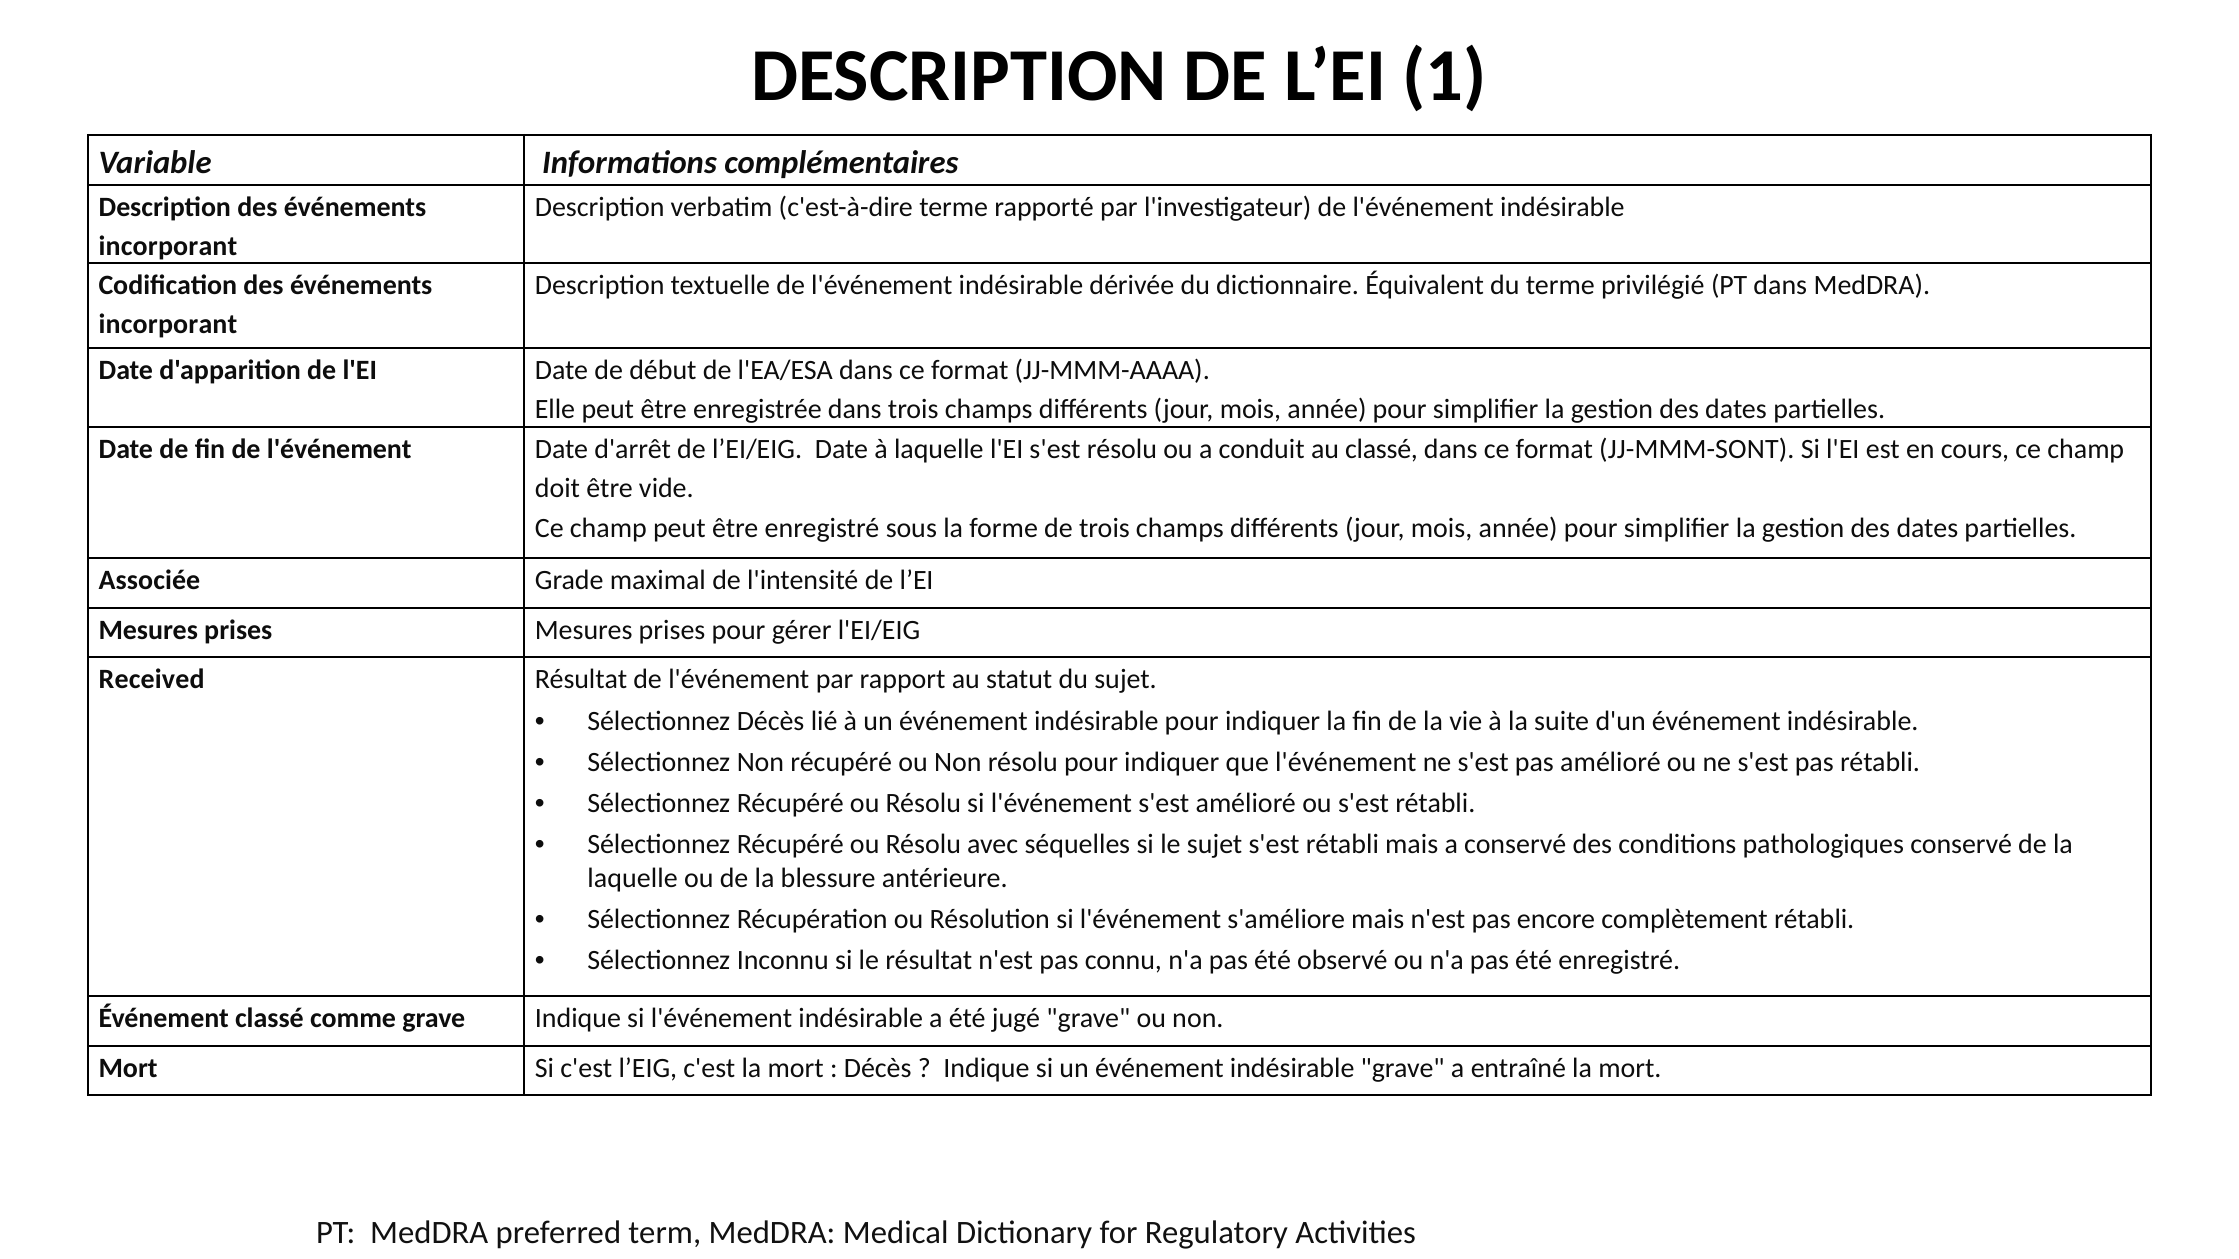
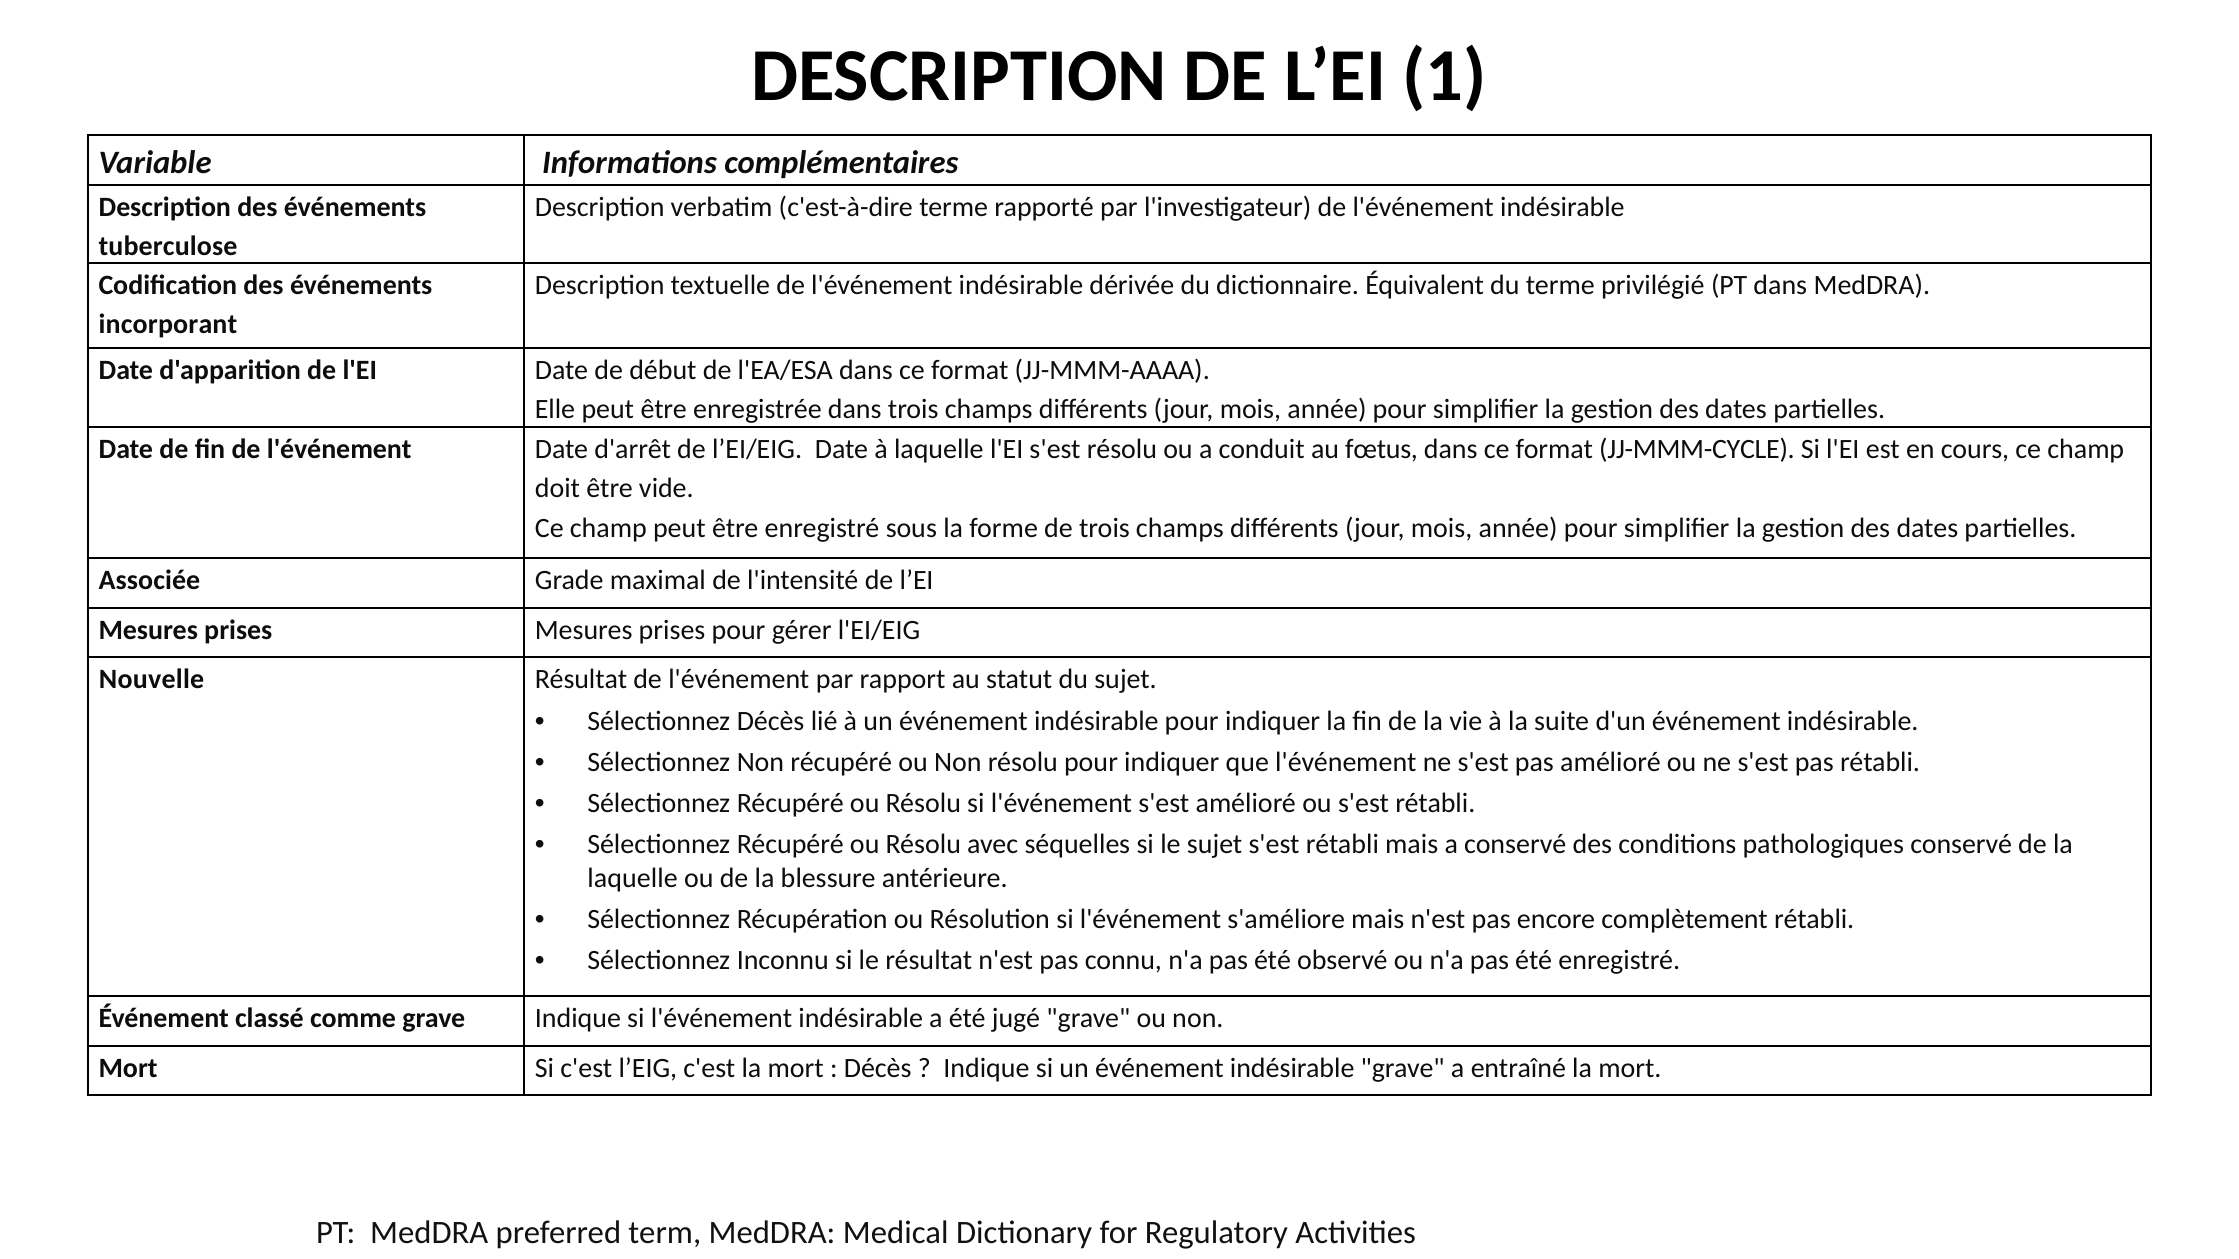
incorporant at (168, 246): incorporant -> tuberculose
au classé: classé -> fœtus
JJ-MMM-SONT: JJ-MMM-SONT -> JJ-MMM-CYCLE
Received: Received -> Nouvelle
